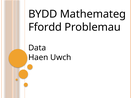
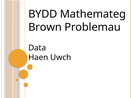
Ffordd: Ffordd -> Brown
